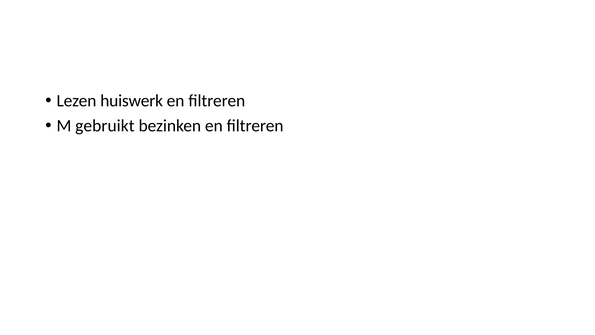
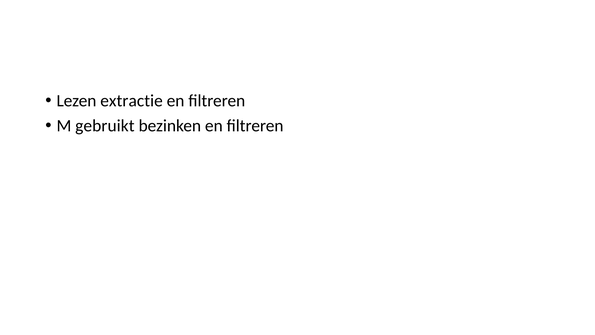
huiswerk: huiswerk -> extractie
